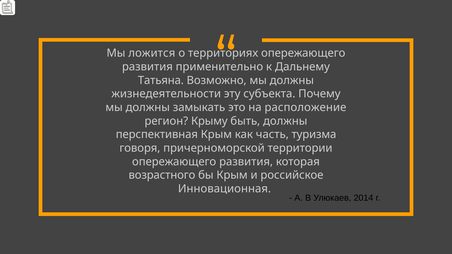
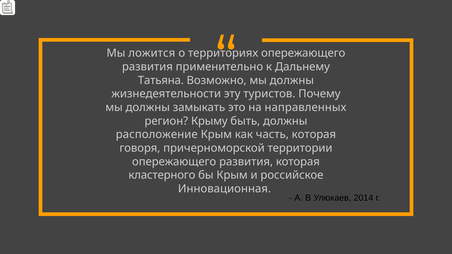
субъекта: субъекта -> туристов
расположение: расположение -> направленных
перспективная: перспективная -> расположение
часть туризма: туризма -> которая
возрастного: возрастного -> кластерного
